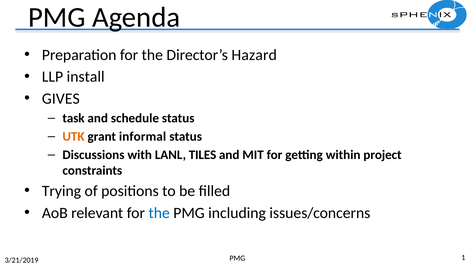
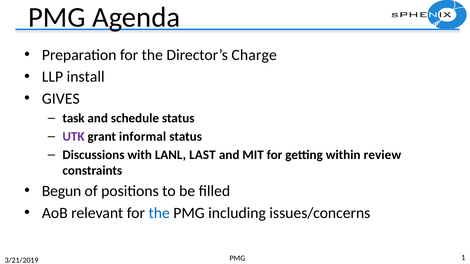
Hazard: Hazard -> Charge
UTK colour: orange -> purple
TILES: TILES -> LAST
project: project -> review
Trying: Trying -> Begun
